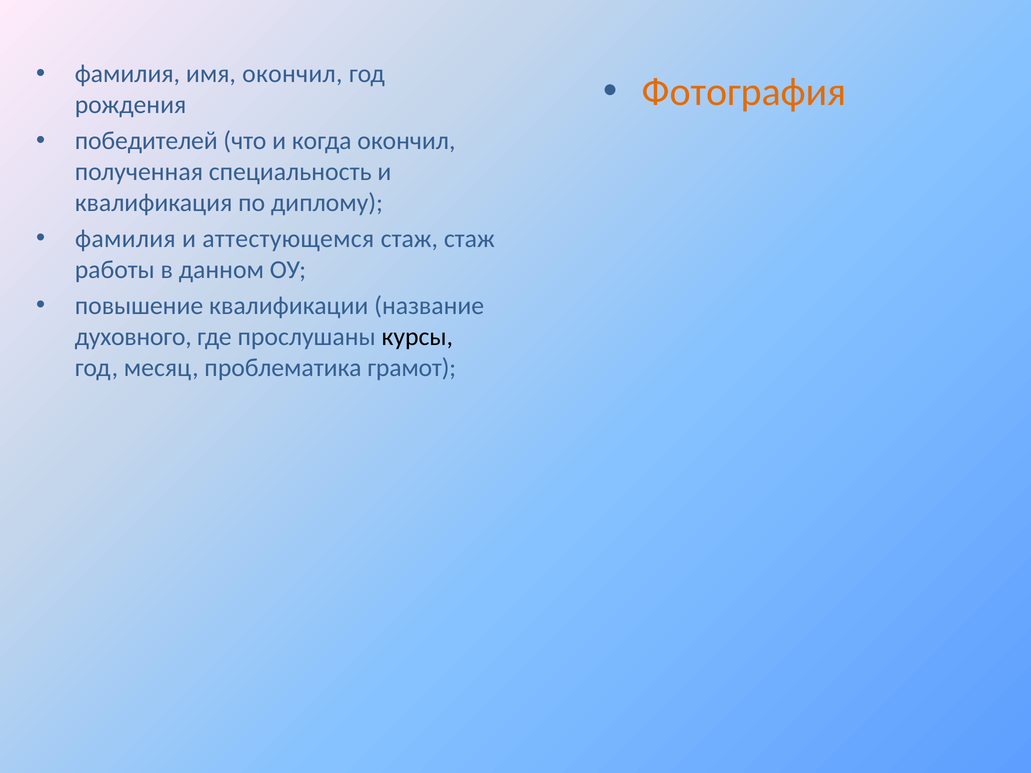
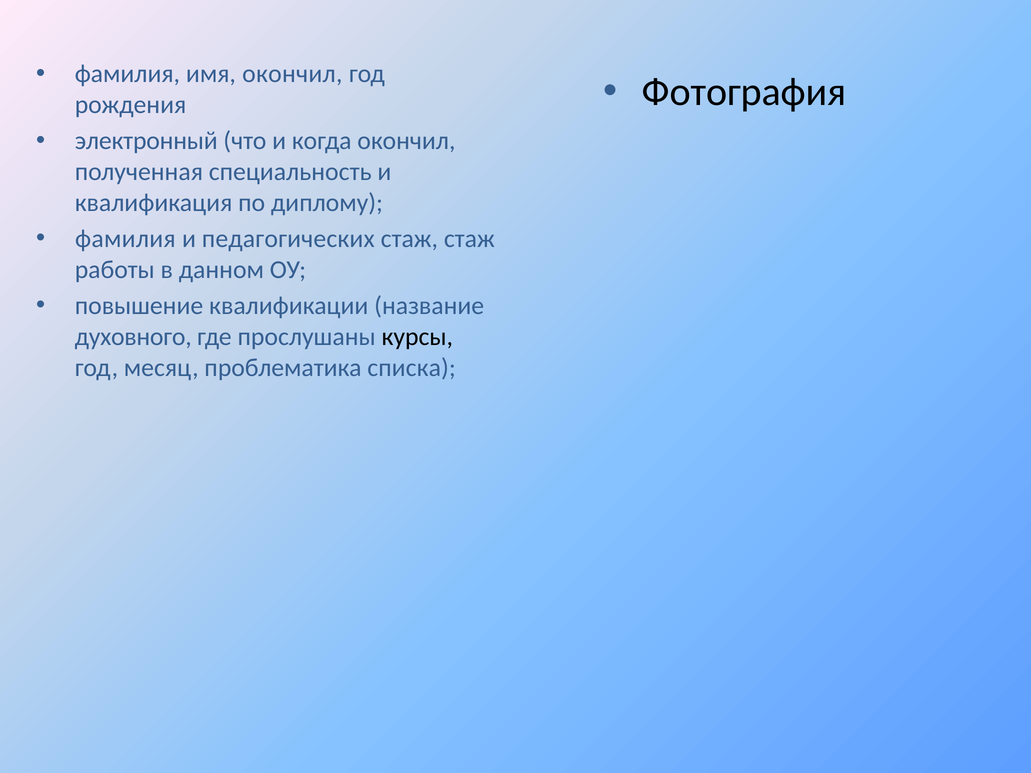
Фотография colour: orange -> black
победителей: победителей -> электронный
аттестующемся: аттестующемся -> педагогических
грамот: грамот -> списка
